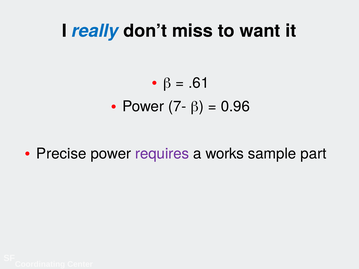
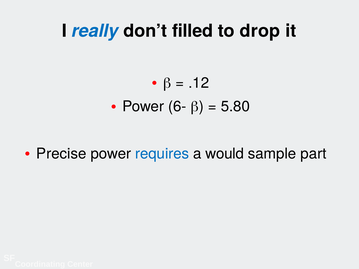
miss: miss -> filled
want: want -> drop
.61: .61 -> .12
7-: 7- -> 6-
0.96: 0.96 -> 5.80
requires colour: purple -> blue
works: works -> would
